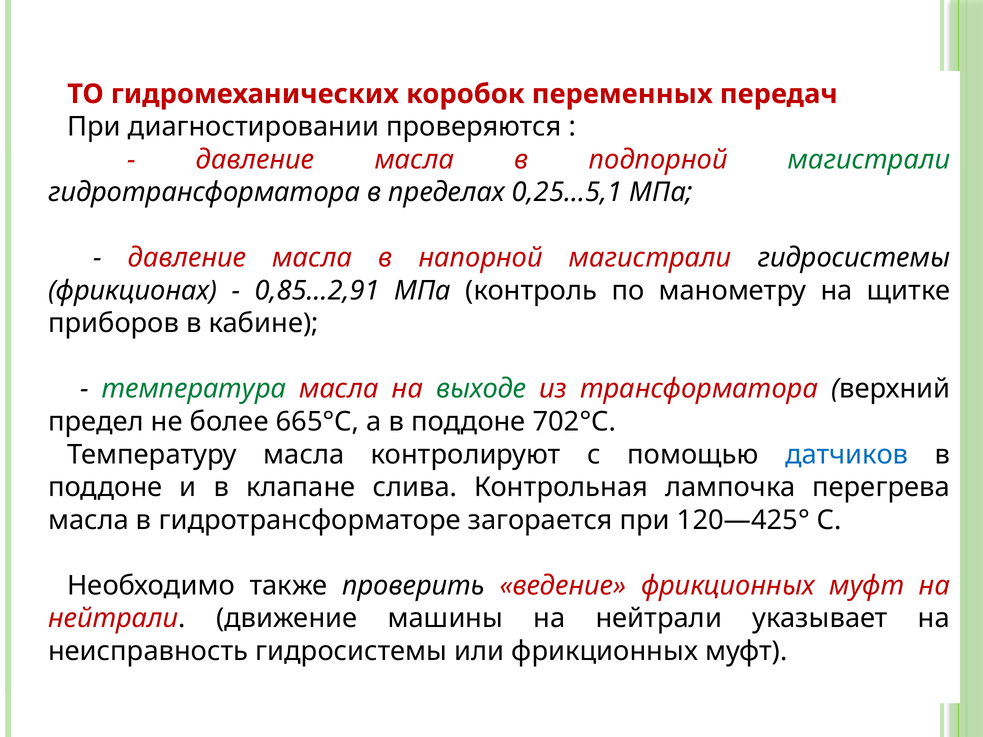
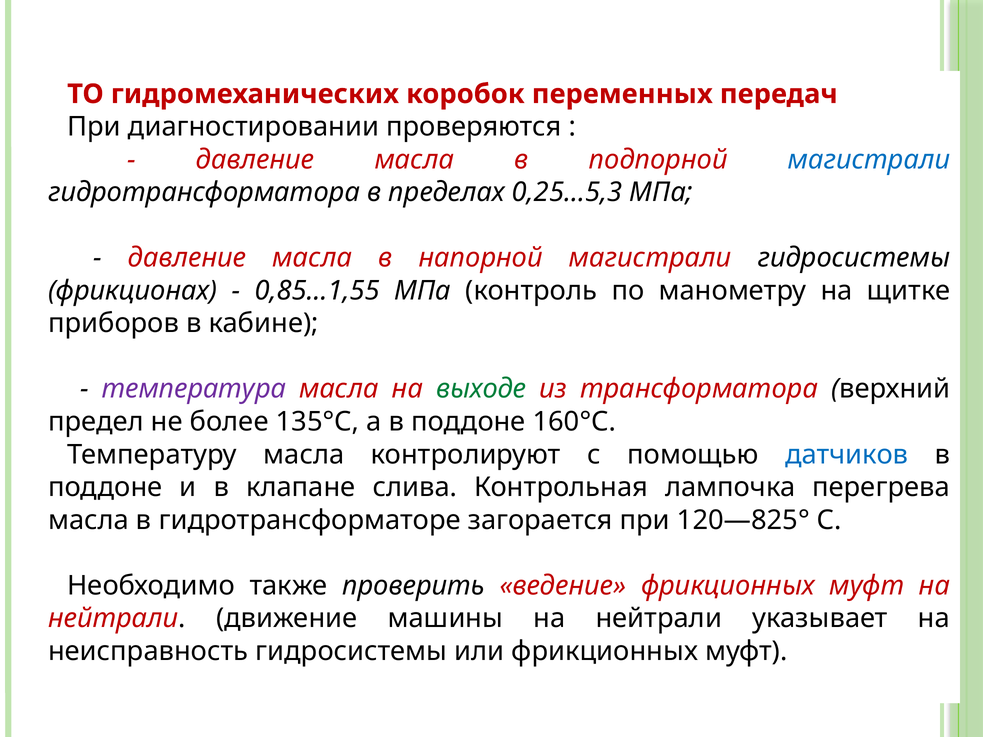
магистрали at (869, 160) colour: green -> blue
0,25...5,1: 0,25...5,1 -> 0,25...5,3
0,85...2,91: 0,85...2,91 -> 0,85...1,55
температура colour: green -> purple
665°С: 665°С -> 135°С
702°С: 702°С -> 160°С
120—425°: 120—425° -> 120—825°
